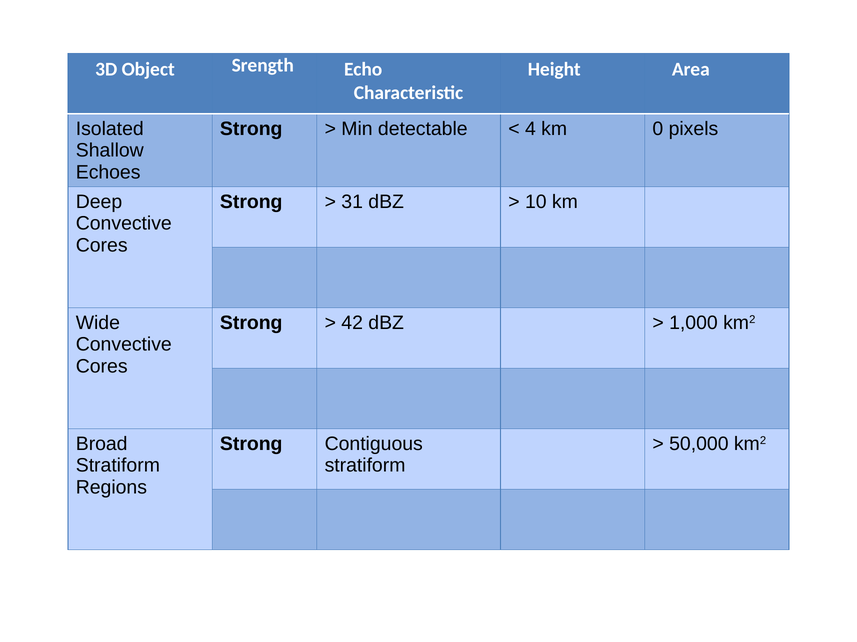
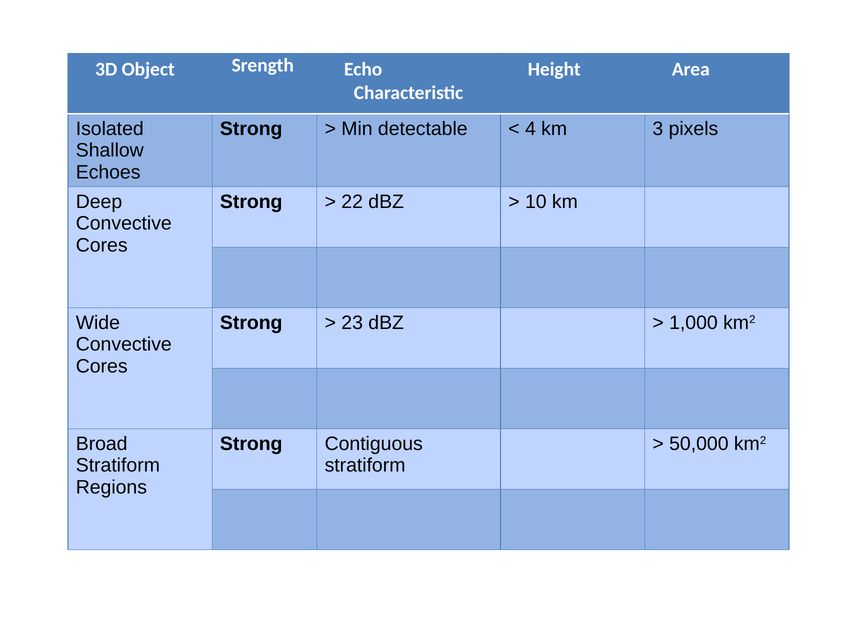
0: 0 -> 3
31: 31 -> 22
42: 42 -> 23
